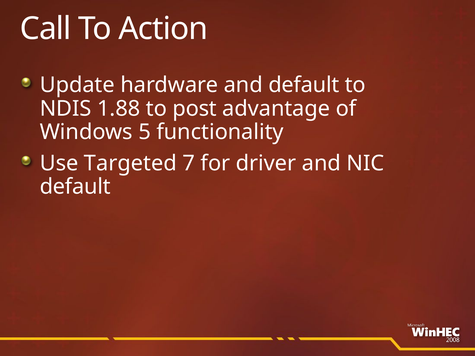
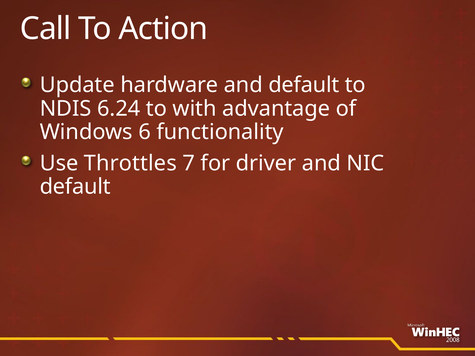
1.88: 1.88 -> 6.24
post: post -> with
5: 5 -> 6
Targeted: Targeted -> Throttles
